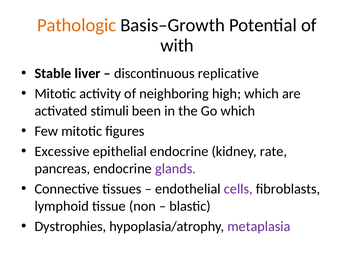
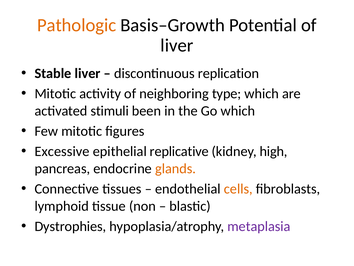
with at (177, 45): with -> liver
replicative: replicative -> replication
high: high -> type
epithelial endocrine: endocrine -> replicative
rate: rate -> high
glands colour: purple -> orange
cells colour: purple -> orange
